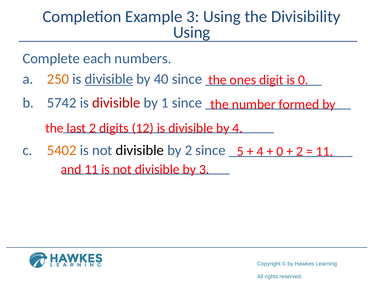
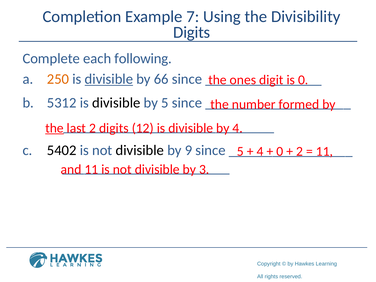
Example 3: 3 -> 7
Using at (192, 32): Using -> Digits
numbers: numbers -> following
40: 40 -> 66
5742: 5742 -> 5312
divisible at (116, 103) colour: red -> black
1 at (165, 103): 1 -> 5
the at (54, 128) underline: none -> present
5402 colour: orange -> black
by 2: 2 -> 9
